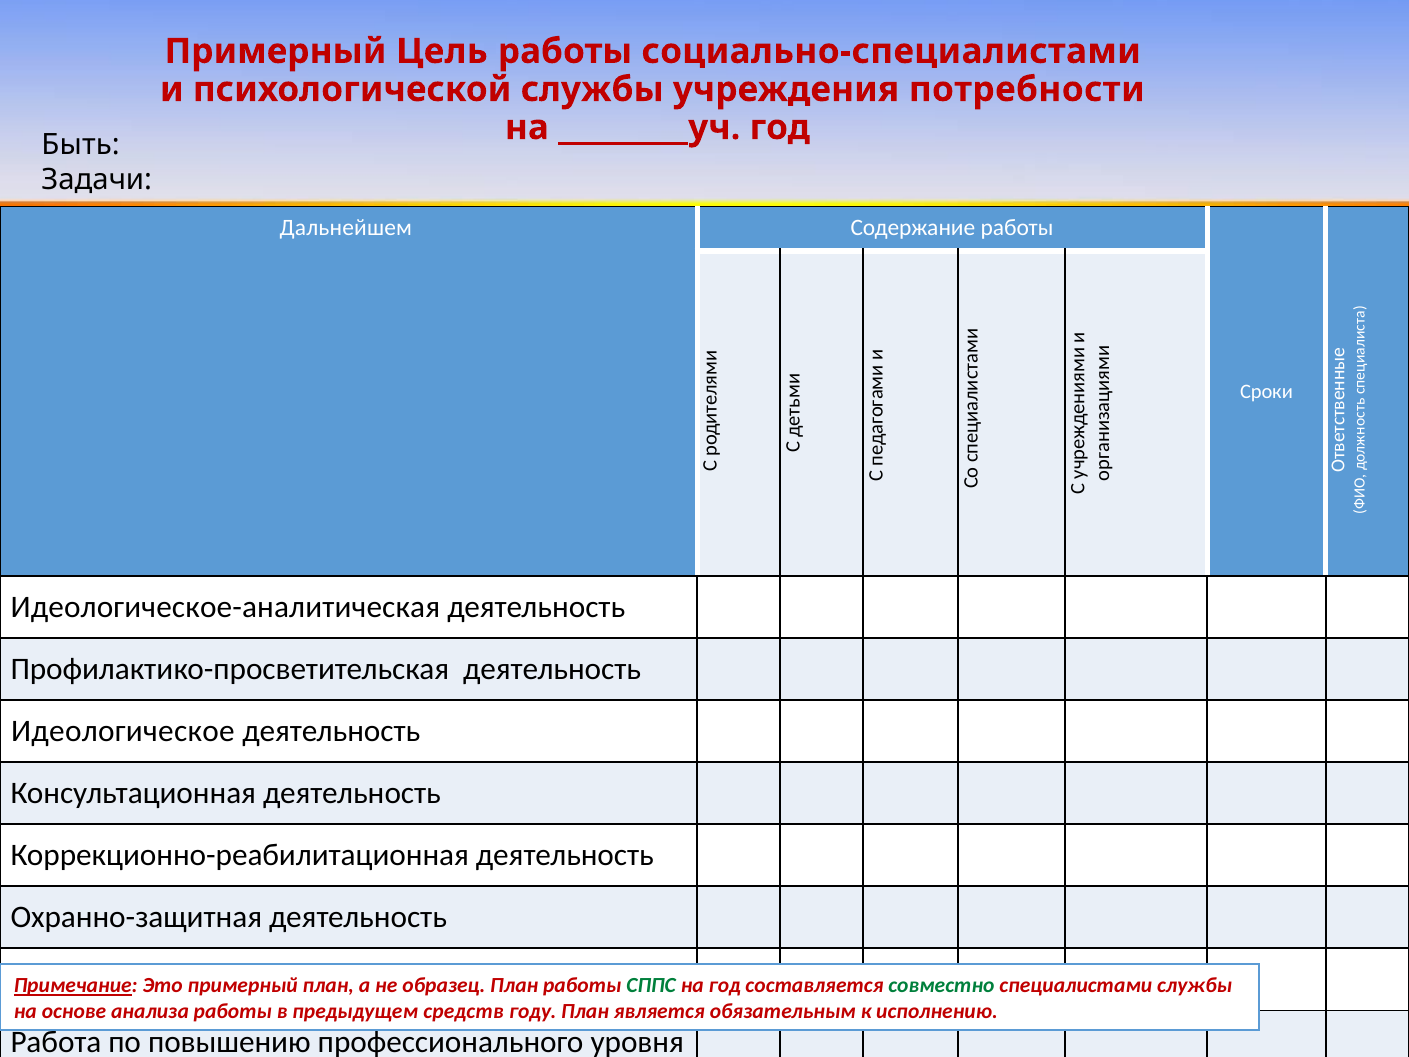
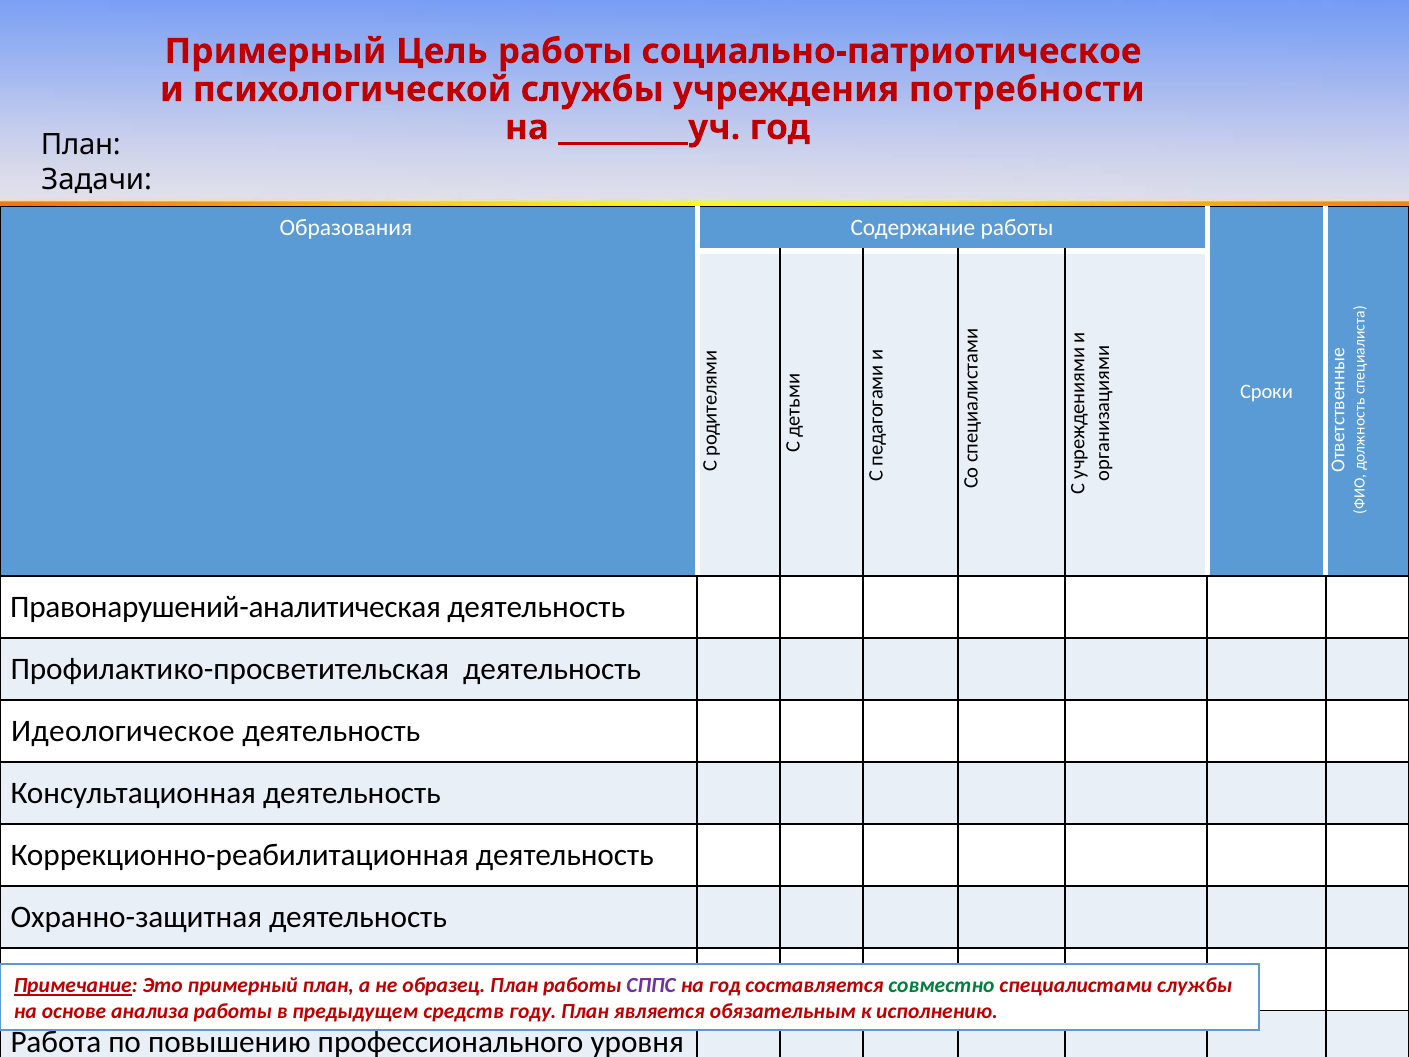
социально-специалистами: социально-специалистами -> социально-патриотическое
Быть at (81, 144): Быть -> План
Дальнейшем: Дальнейшем -> Образования
Идеологическое-аналитическая: Идеологическое-аналитическая -> Правонарушений-аналитическая
СППС colour: green -> purple
